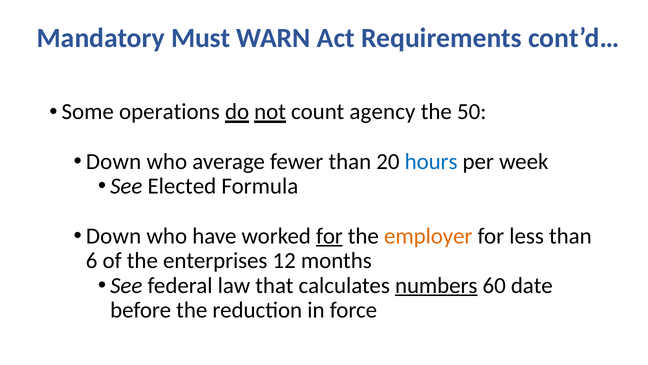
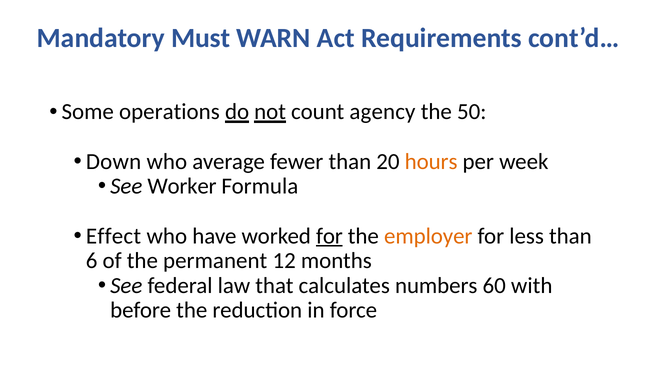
hours colour: blue -> orange
Elected: Elected -> Worker
Down at (114, 236): Down -> Effect
enterprises: enterprises -> permanent
numbers underline: present -> none
date: date -> with
